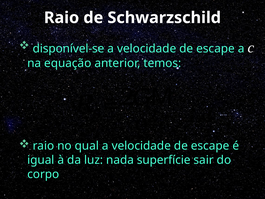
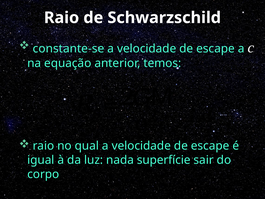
disponível-se: disponível-se -> constante-se
